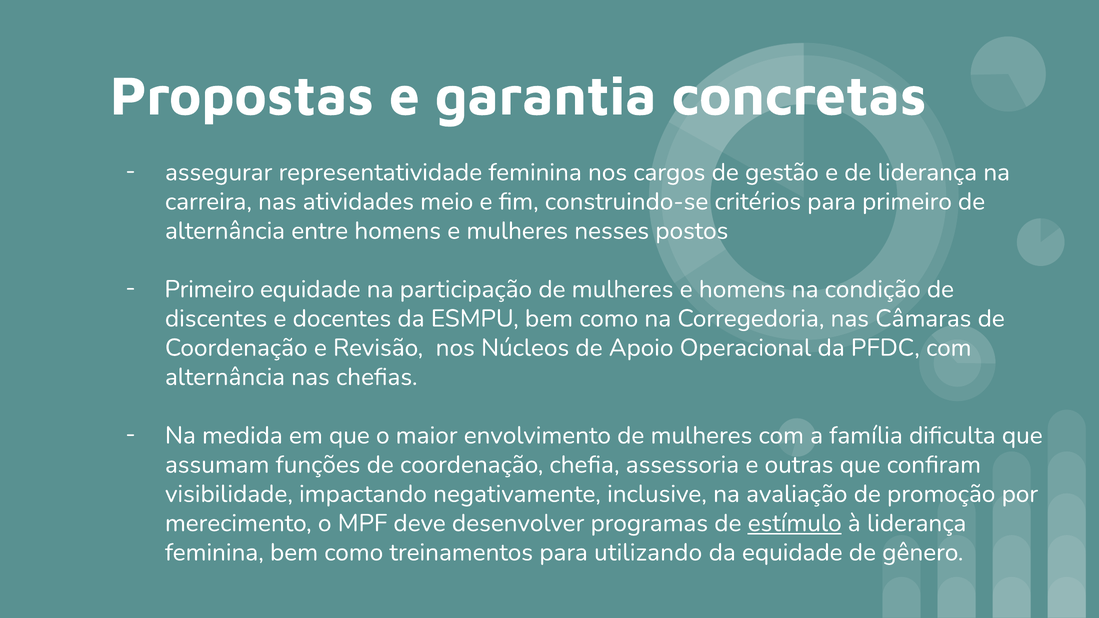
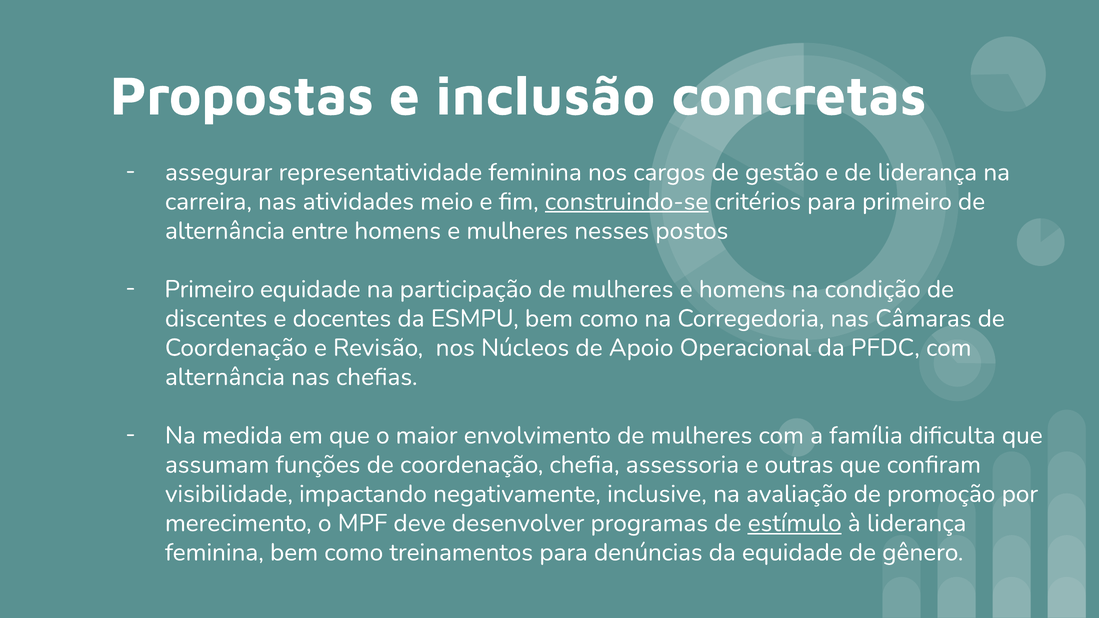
garantia: garantia -> inclusão
construindo-se underline: none -> present
utilizando: utilizando -> denúncias
